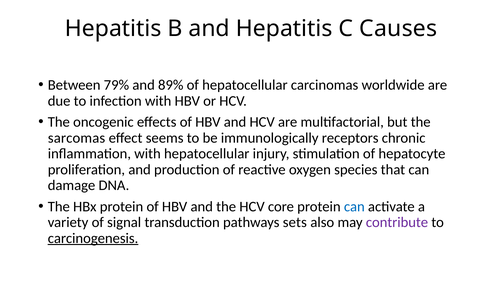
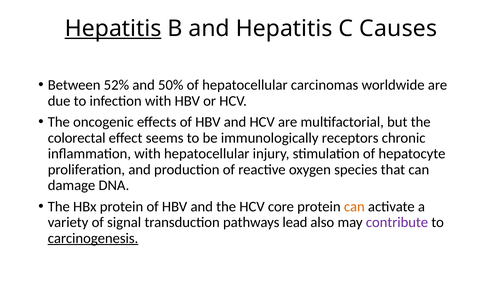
Hepatitis at (113, 28) underline: none -> present
79%: 79% -> 52%
89%: 89% -> 50%
sarcomas: sarcomas -> colorectal
can at (354, 206) colour: blue -> orange
sets: sets -> lead
